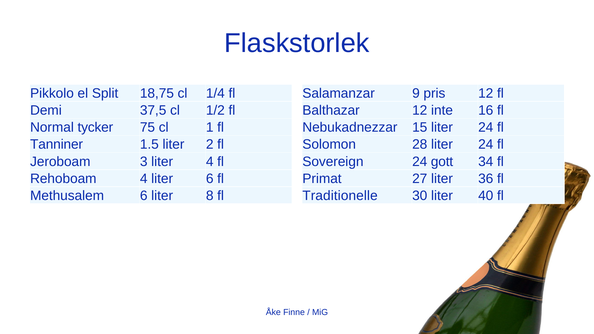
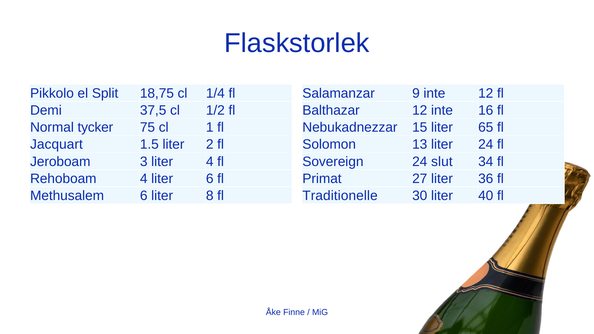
9 pris: pris -> inte
15 liter 24: 24 -> 65
Tanniner: Tanniner -> Jacquart
28: 28 -> 13
gott: gott -> slut
